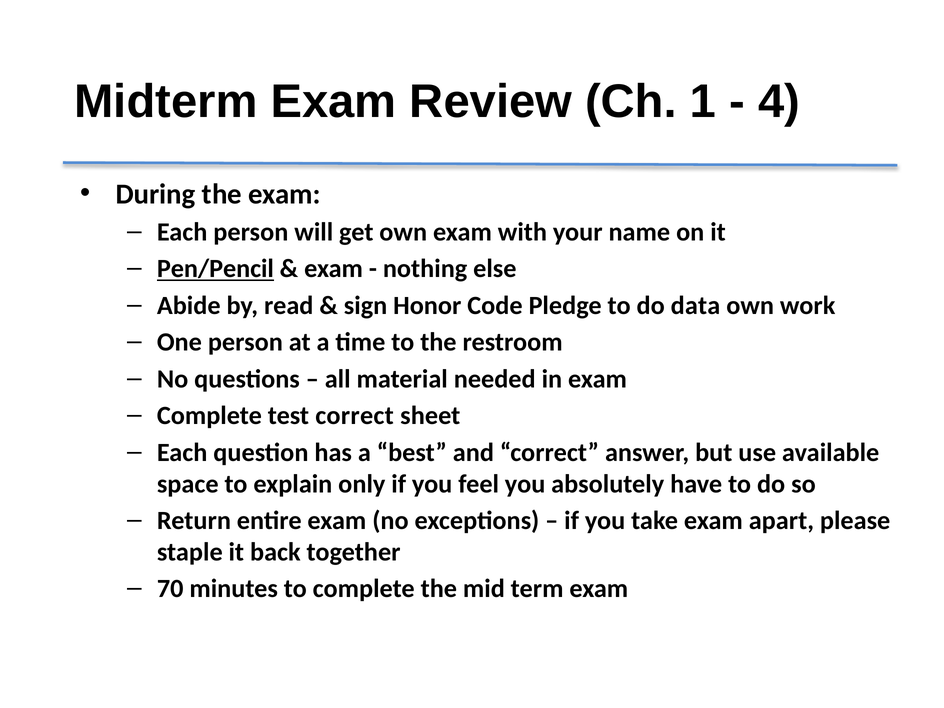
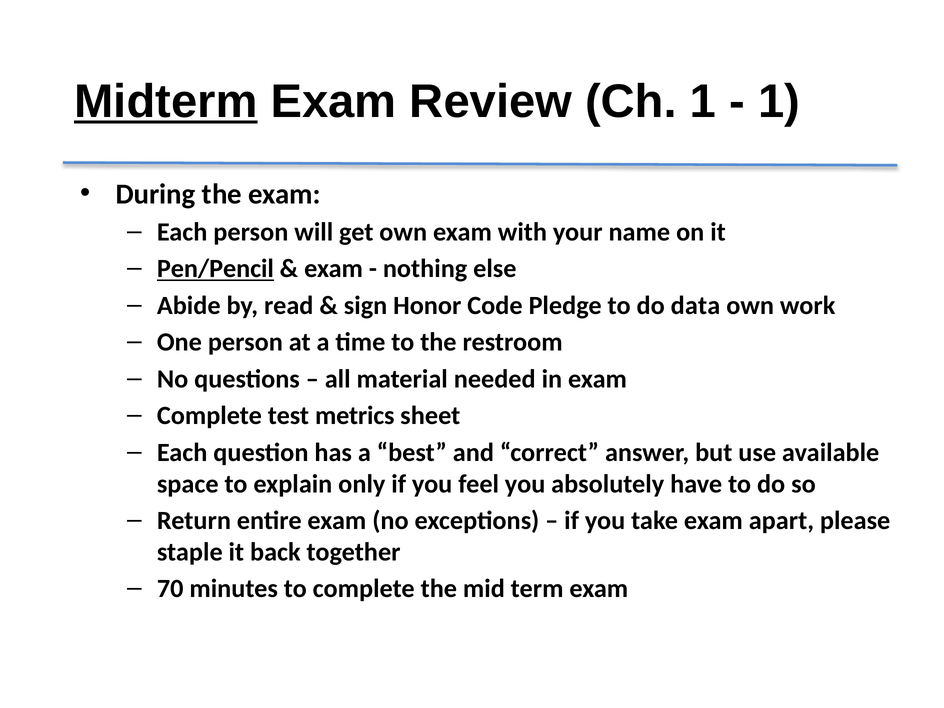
Midterm underline: none -> present
4 at (779, 102): 4 -> 1
test correct: correct -> metrics
